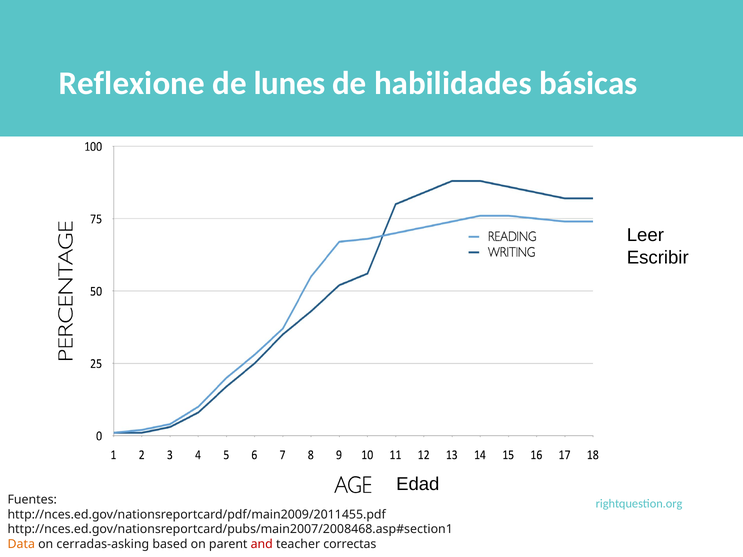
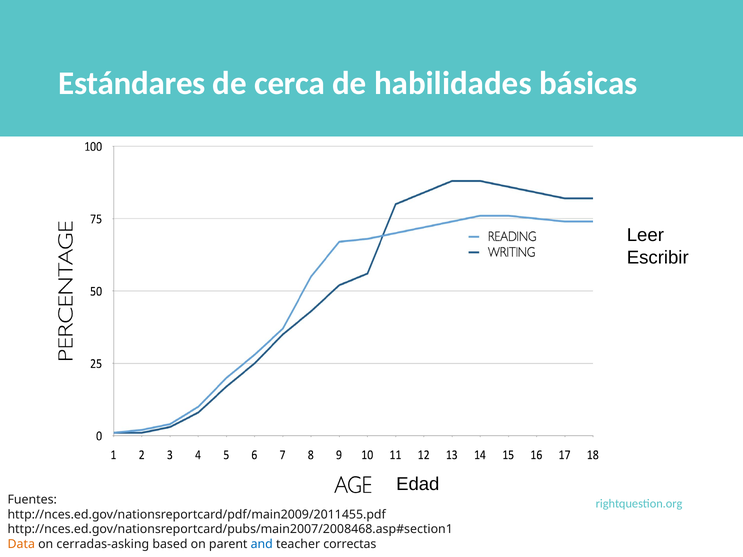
Reflexione: Reflexione -> Estándares
lunes: lunes -> cerca
and colour: red -> blue
